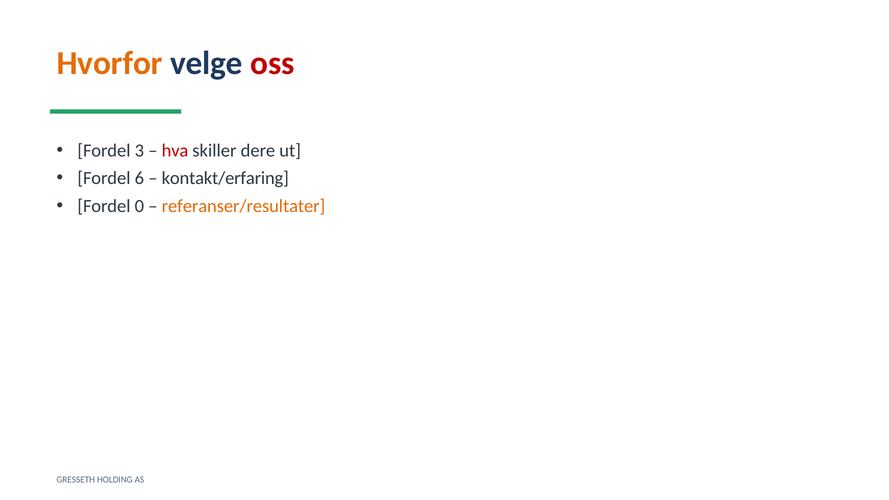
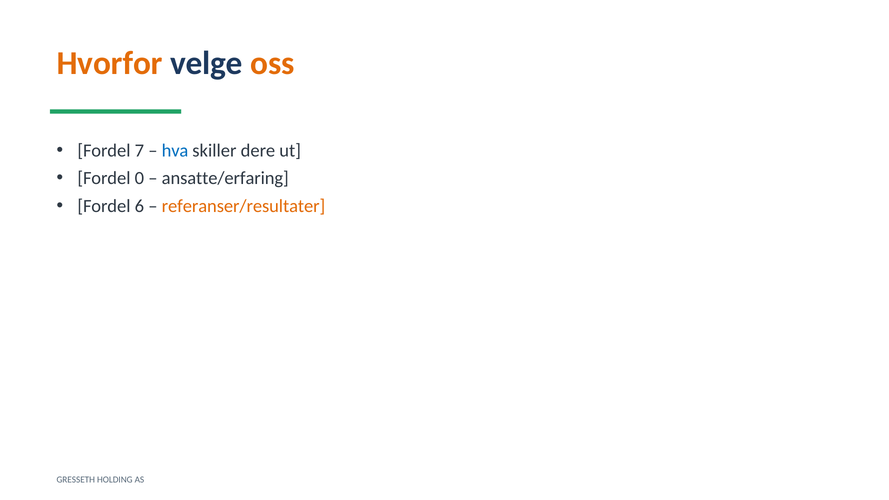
oss colour: red -> orange
3: 3 -> 7
hva colour: red -> blue
6: 6 -> 0
kontakt/erfaring: kontakt/erfaring -> ansatte/erfaring
0: 0 -> 6
